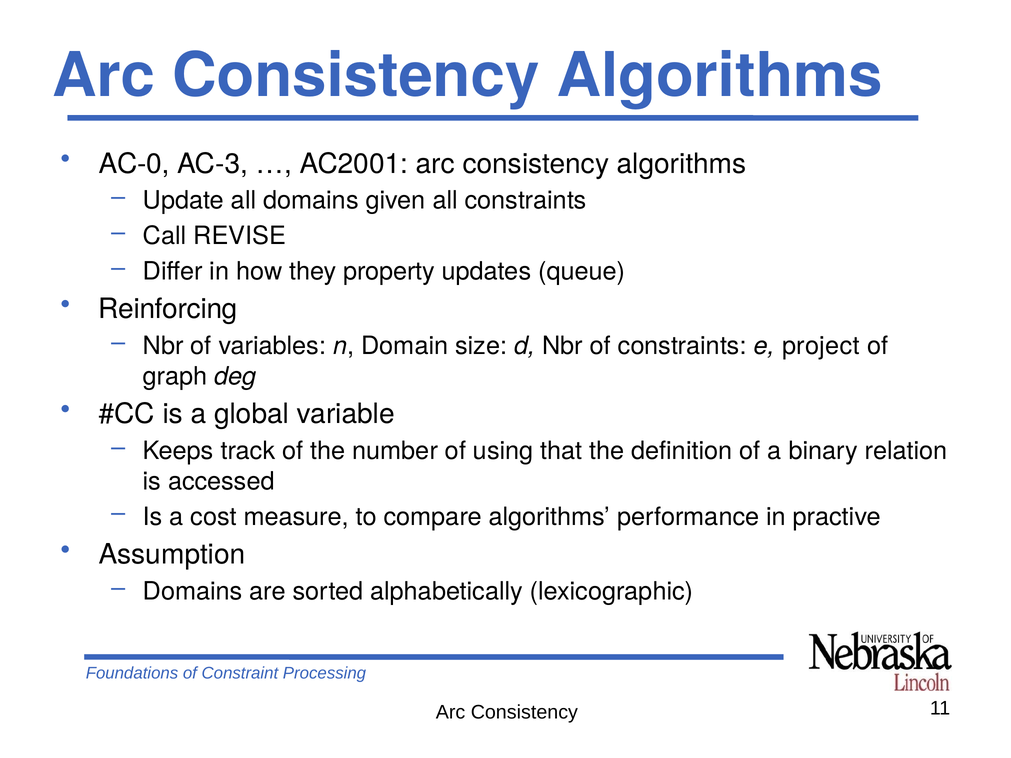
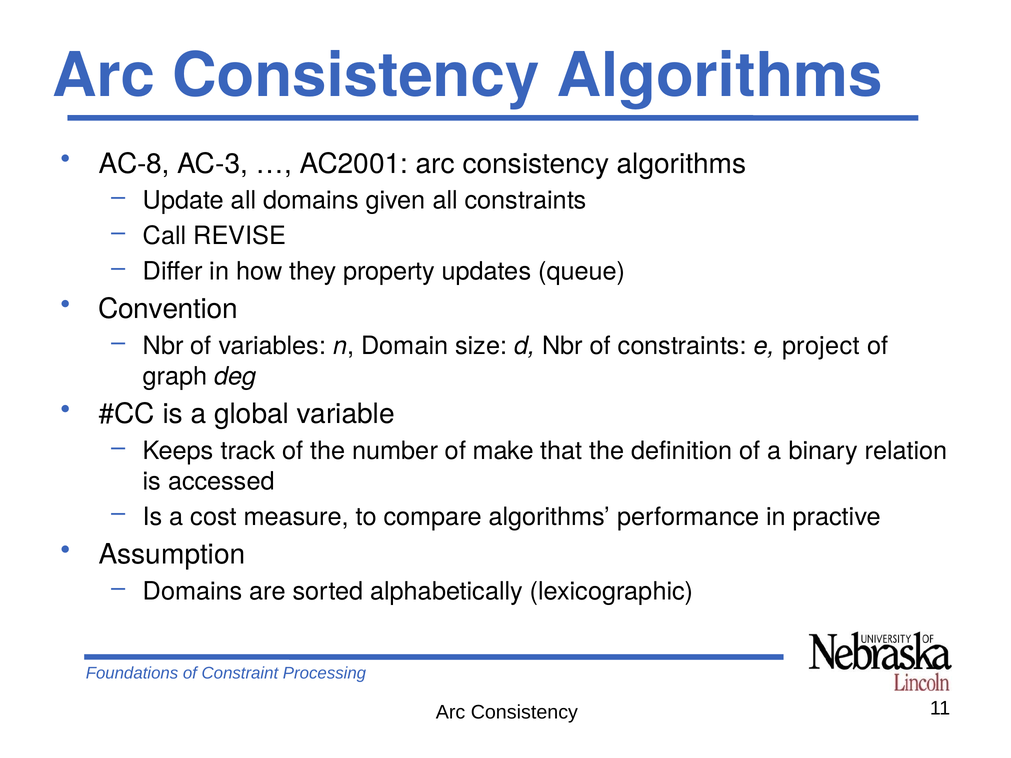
AC-0: AC-0 -> AC-8
Reinforcing: Reinforcing -> Convention
using: using -> make
